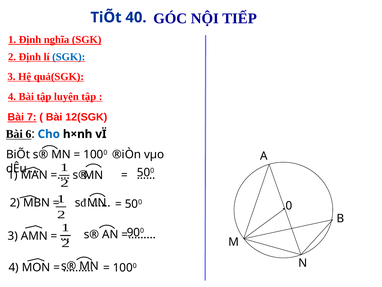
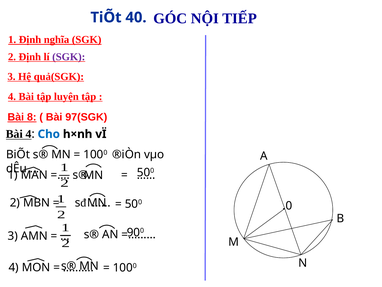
SGK at (69, 57) colour: blue -> purple
7: 7 -> 8
12(SGK: 12(SGK -> 97(SGK
Bài 6: 6 -> 4
